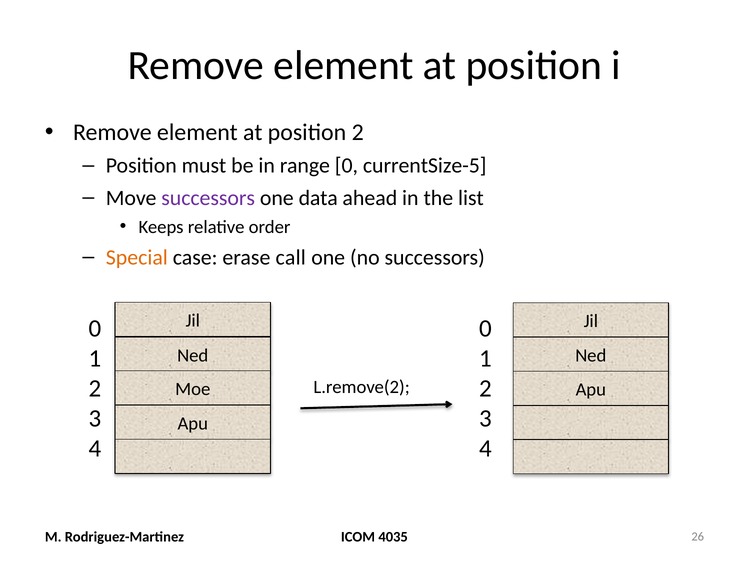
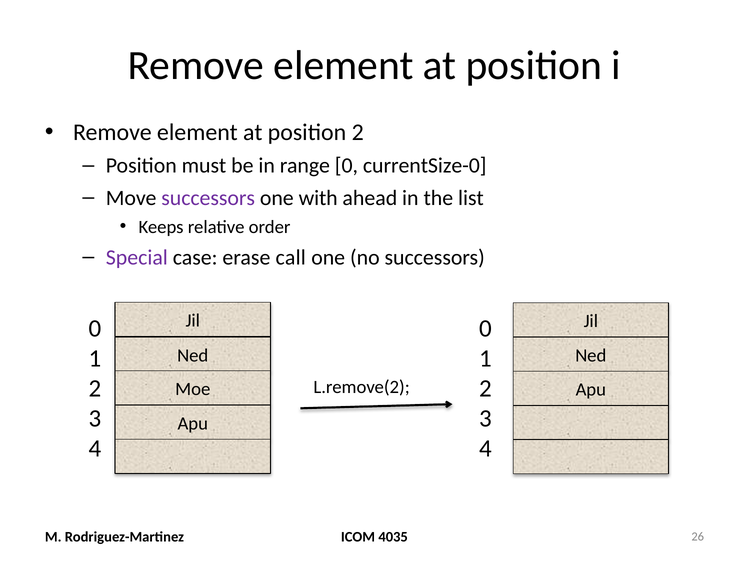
currentSize-5: currentSize-5 -> currentSize-0
data: data -> with
Special colour: orange -> purple
